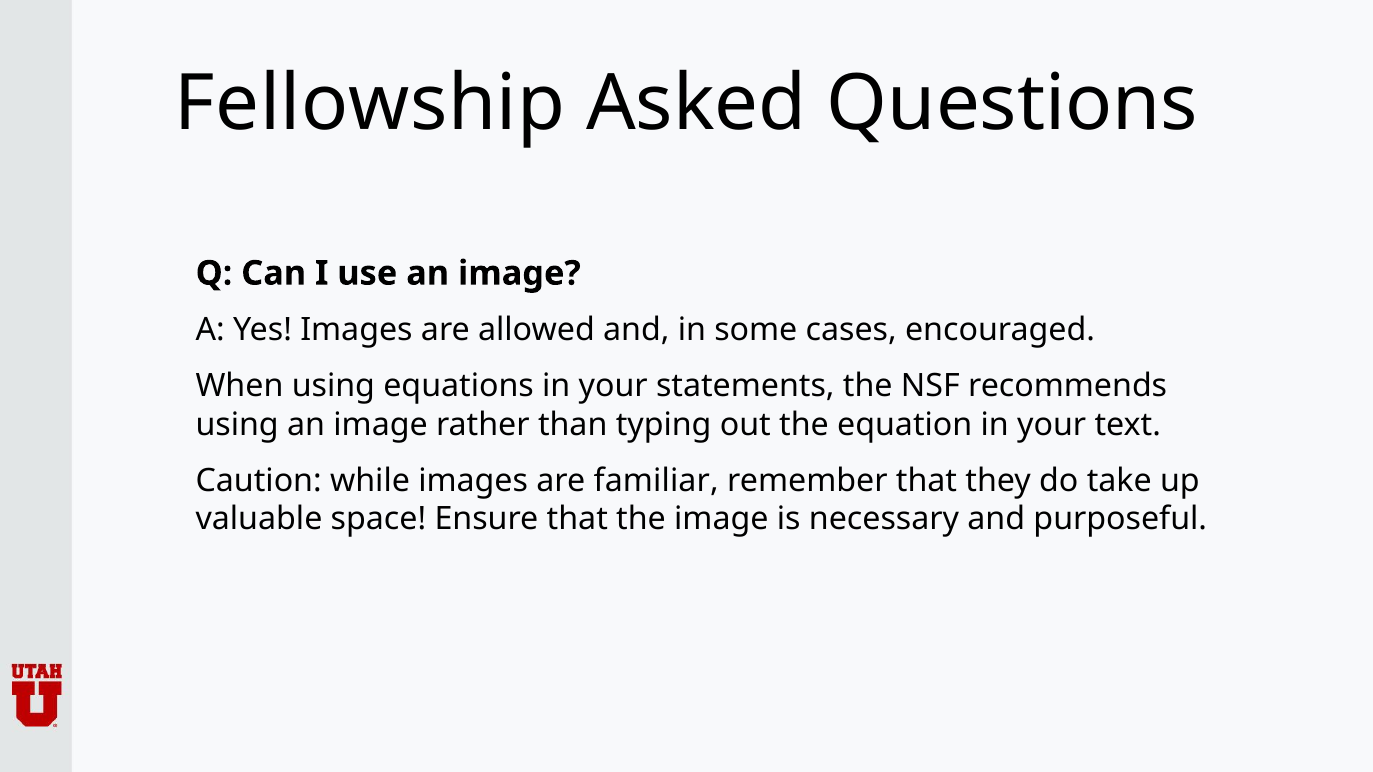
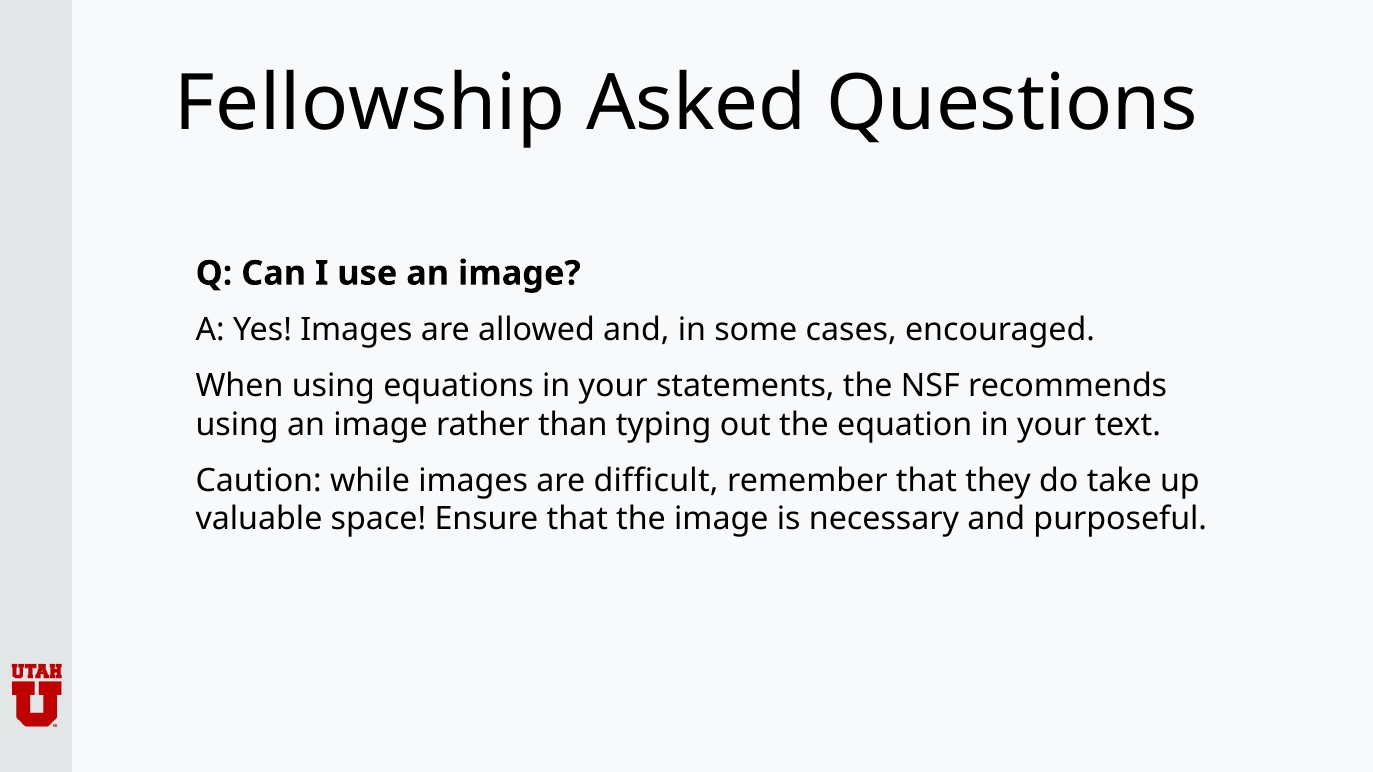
familiar: familiar -> difficult
